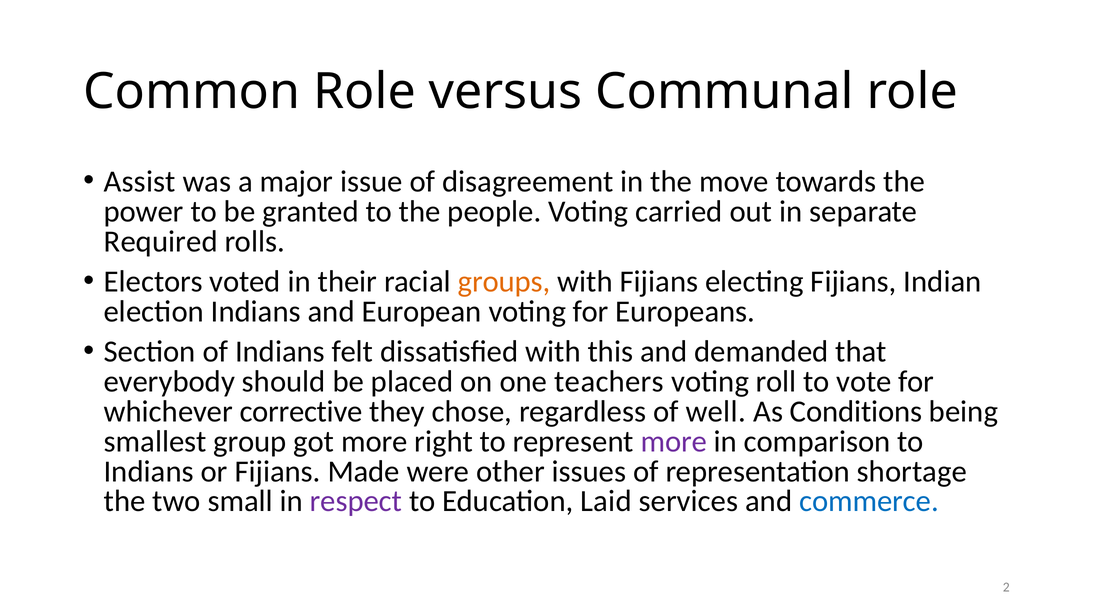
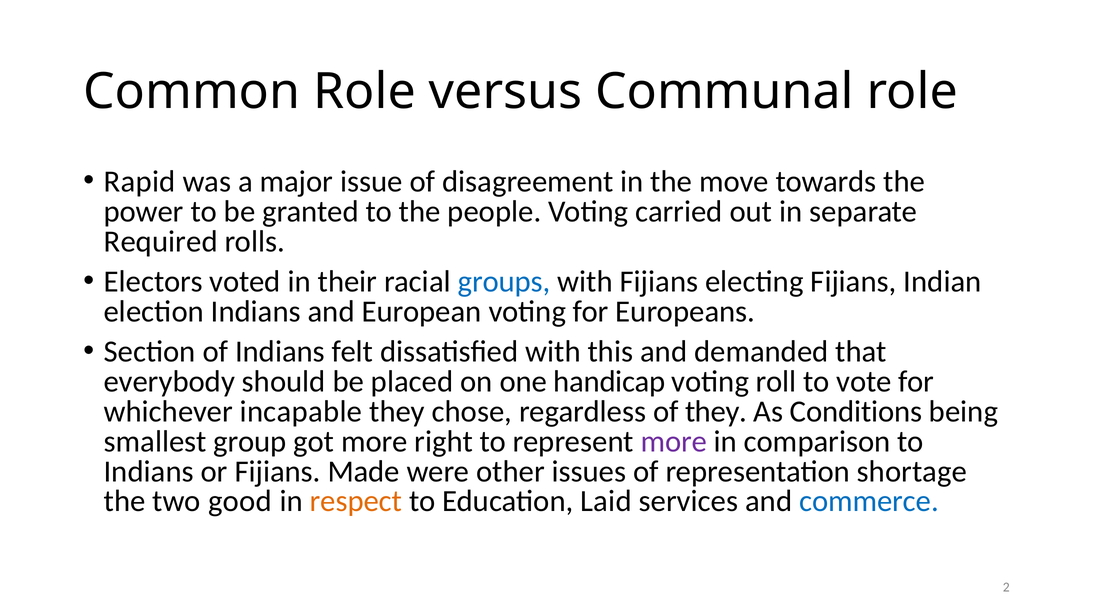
Assist: Assist -> Rapid
groups colour: orange -> blue
teachers: teachers -> handicap
corrective: corrective -> incapable
of well: well -> they
small: small -> good
respect colour: purple -> orange
